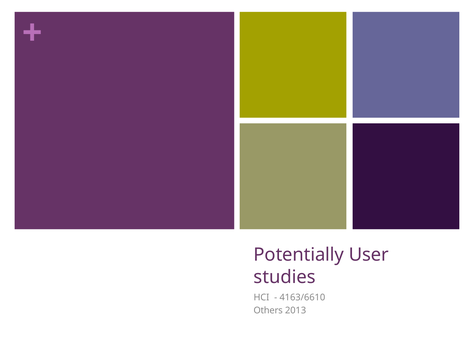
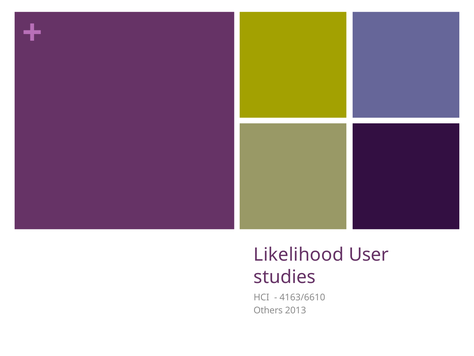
Potentially: Potentially -> Likelihood
